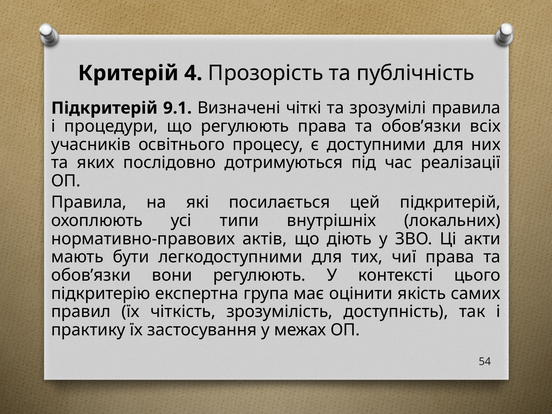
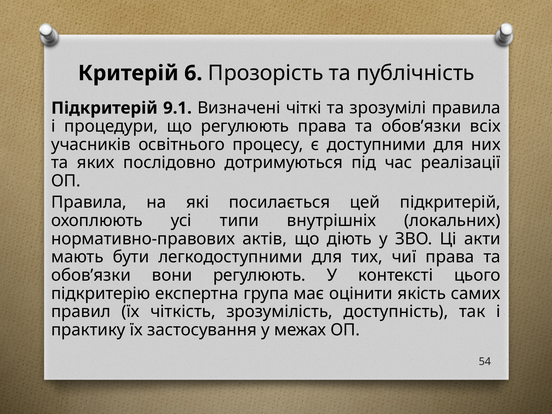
4: 4 -> 6
